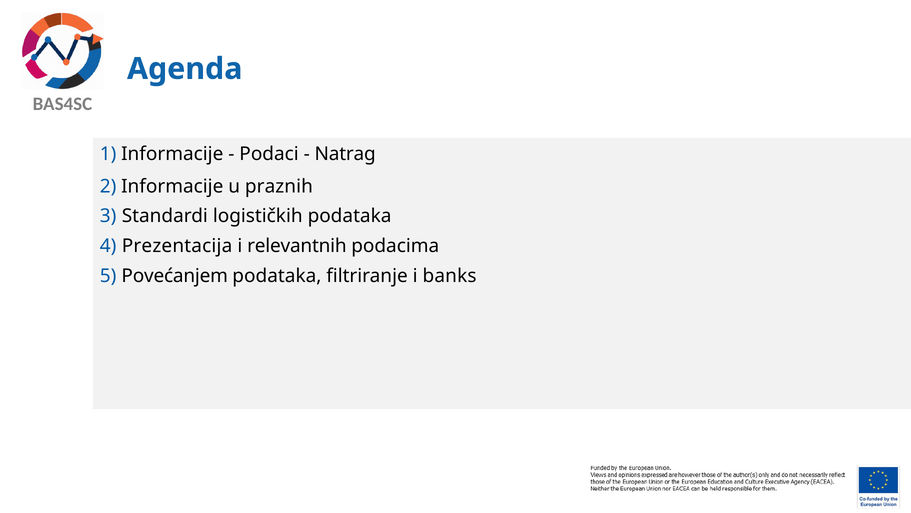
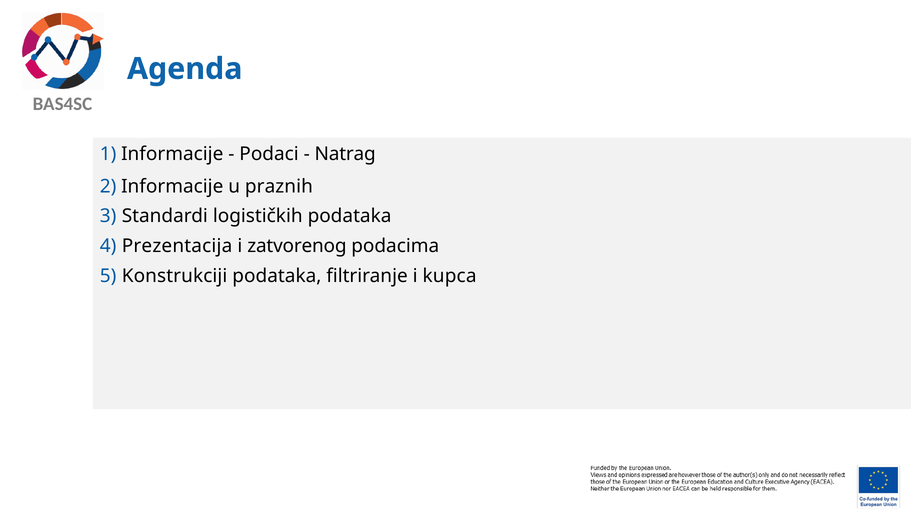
relevantnih: relevantnih -> zatvorenog
Povećanjem: Povećanjem -> Konstrukciji
banks: banks -> kupca
